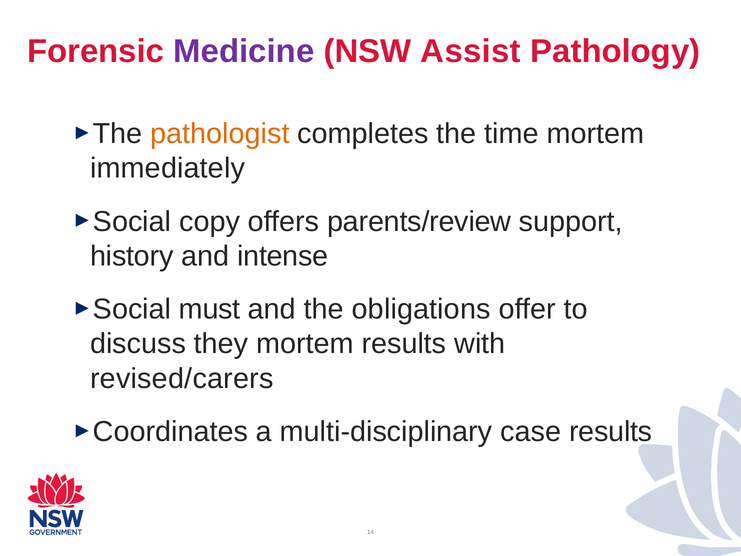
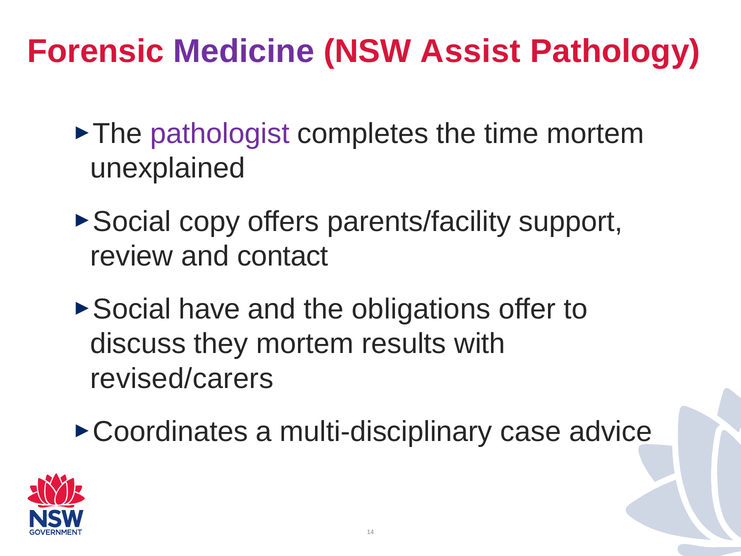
pathologist colour: orange -> purple
immediately: immediately -> unexplained
parents/review: parents/review -> parents/facility
history: history -> review
intense: intense -> contact
must: must -> have
case results: results -> advice
